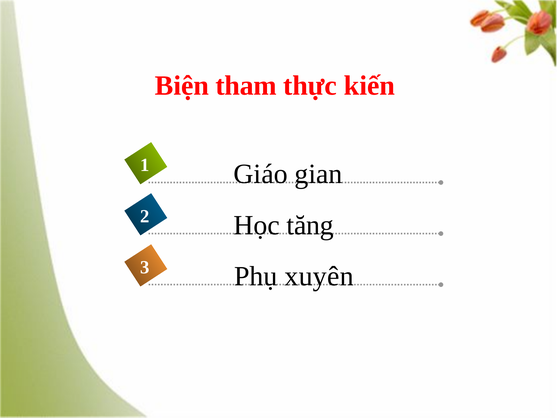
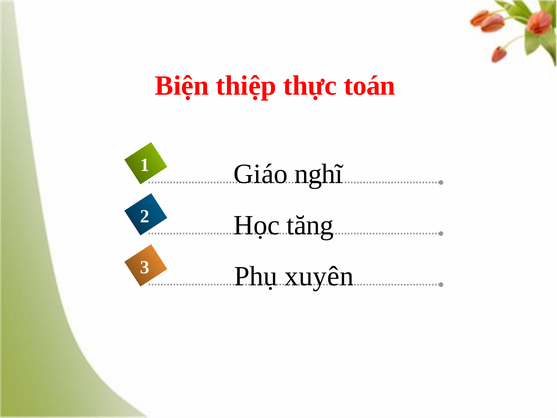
tham: tham -> thiệp
kiến: kiến -> toán
gian: gian -> nghĩ
